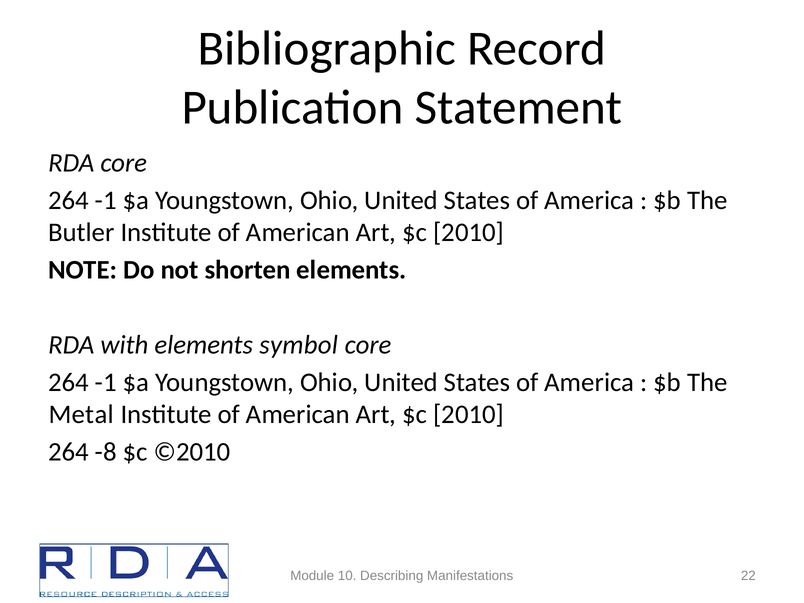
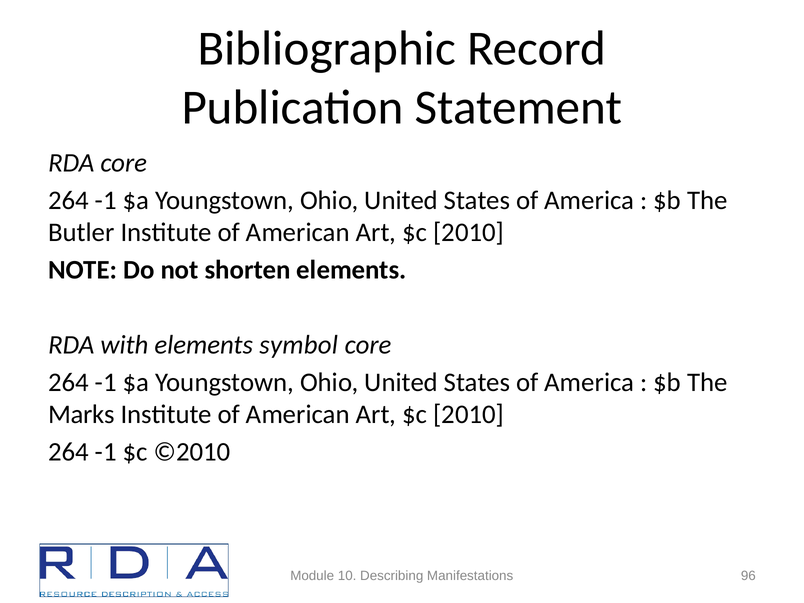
Metal: Metal -> Marks
-8 at (106, 452): -8 -> -1
22: 22 -> 96
